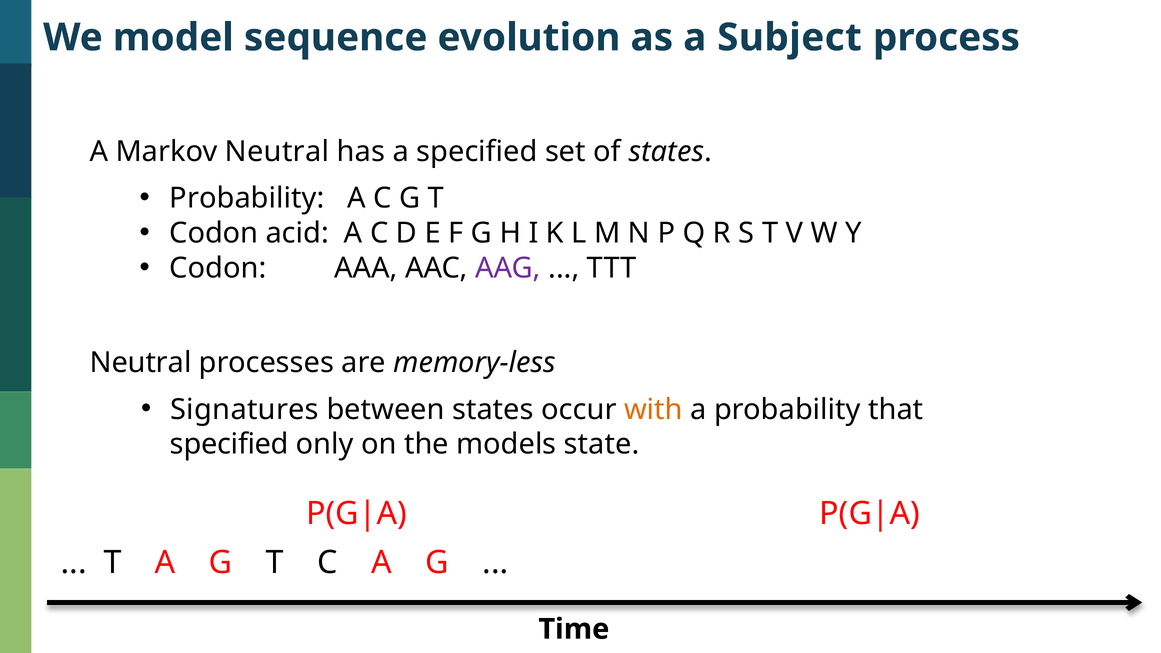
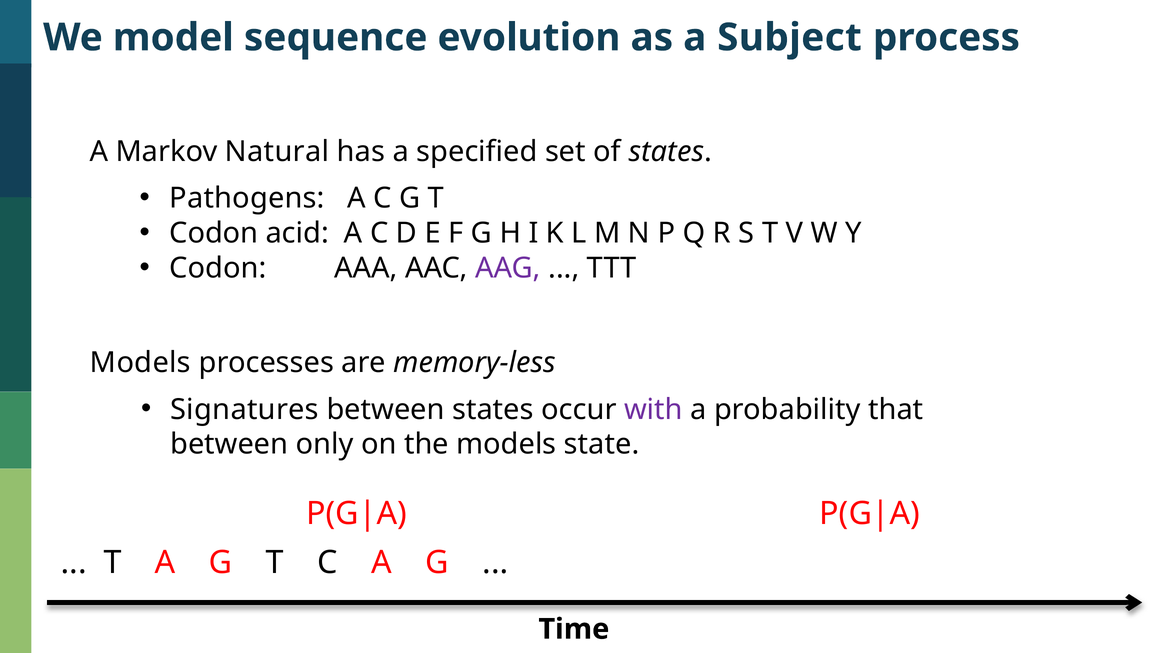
Markov Neutral: Neutral -> Natural
Probability at (247, 198): Probability -> Pathogens
Neutral at (141, 363): Neutral -> Models
with colour: orange -> purple
specified at (229, 444): specified -> between
